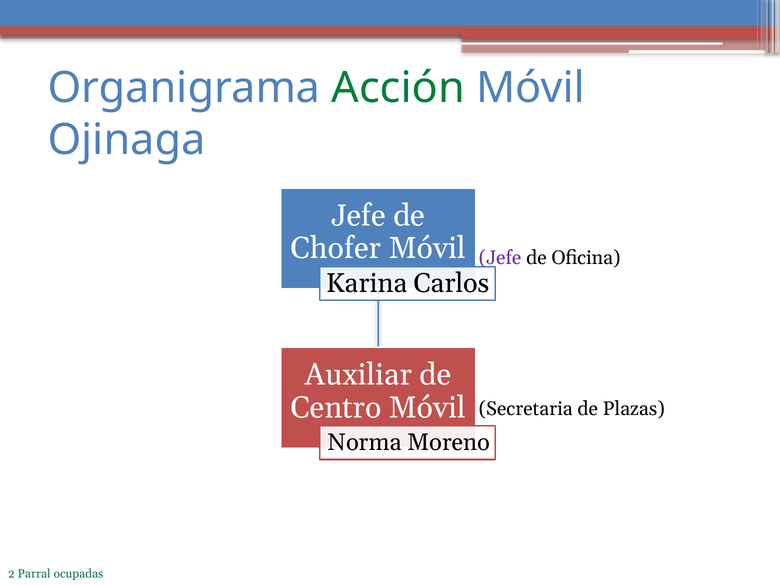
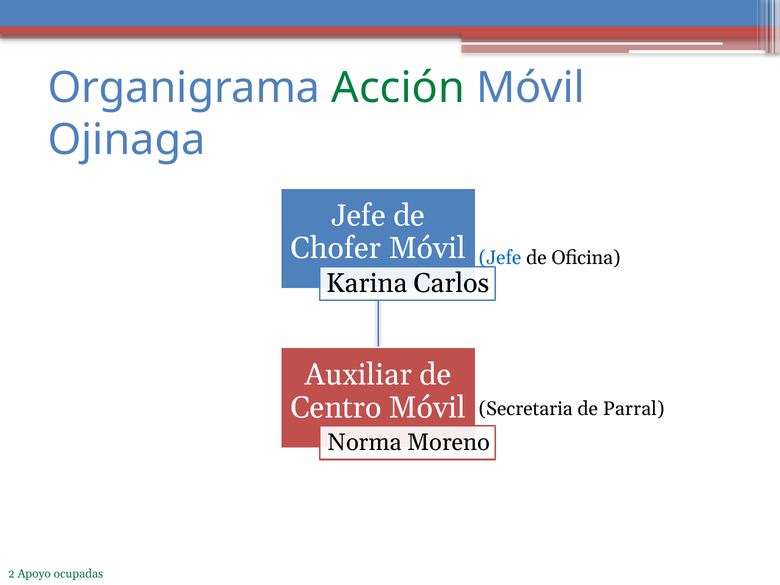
Jefe at (500, 258) colour: purple -> blue
Plazas: Plazas -> Parral
Parral: Parral -> Apoyo
